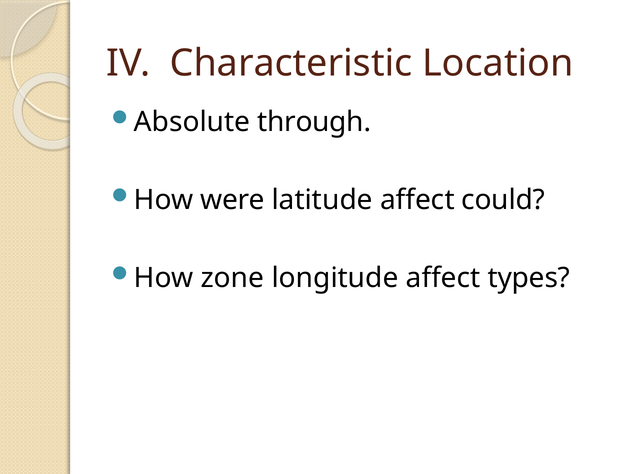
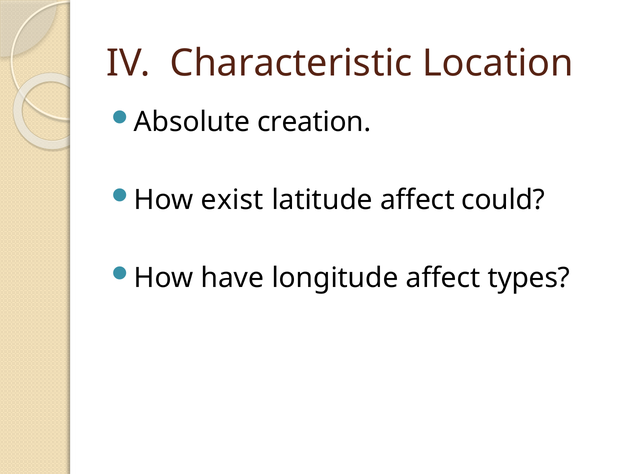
through: through -> creation
were: were -> exist
zone: zone -> have
